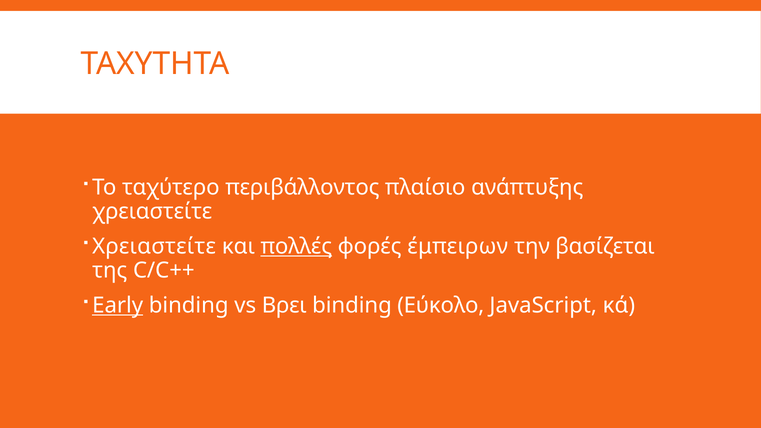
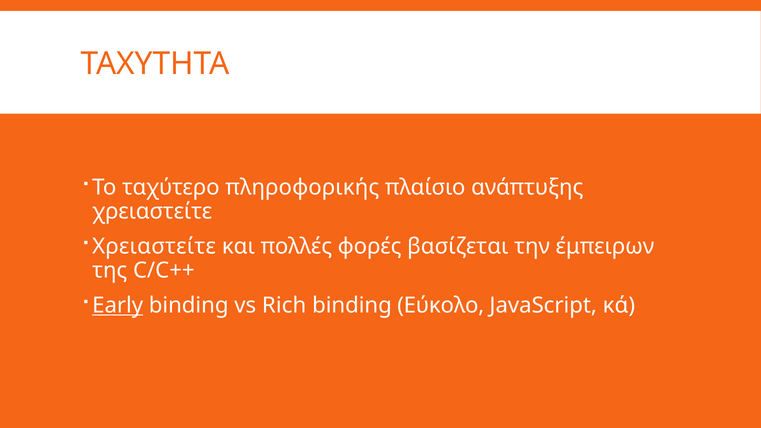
περιβάλλοντος: περιβάλλοντος -> πληροφορικής
πολλές underline: present -> none
έμπειρων: έμπειρων -> βασίζεται
βασίζεται: βασίζεται -> έμπειρων
Βρει: Βρει -> Rich
